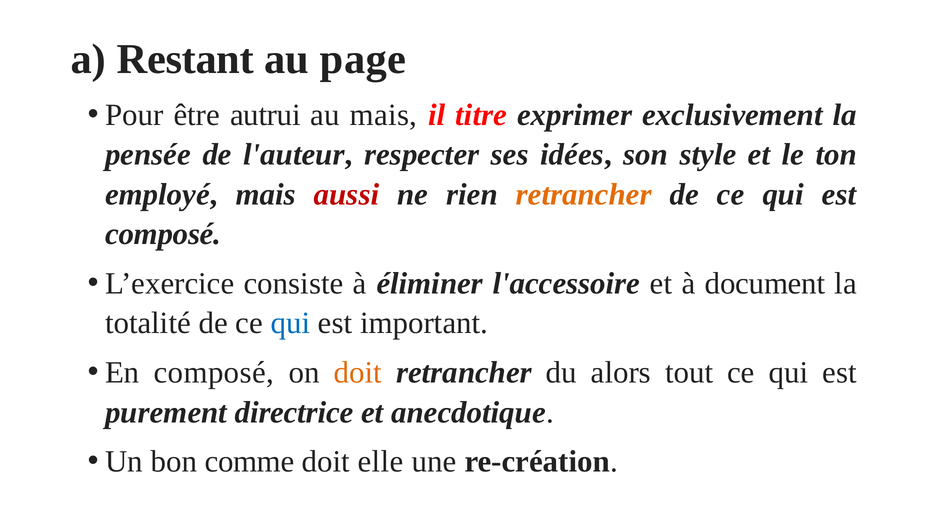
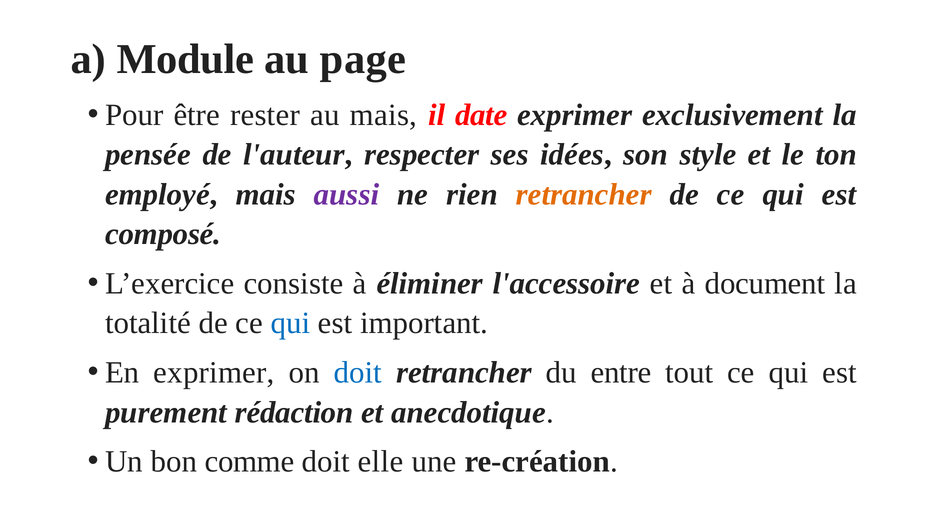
Restant: Restant -> Module
autrui: autrui -> rester
titre: titre -> date
aussi colour: red -> purple
En composé: composé -> exprimer
doit at (358, 373) colour: orange -> blue
alors: alors -> entre
directrice: directrice -> rédaction
